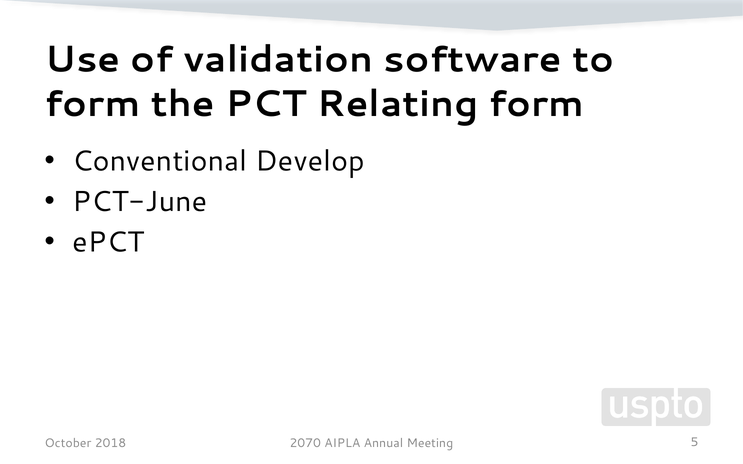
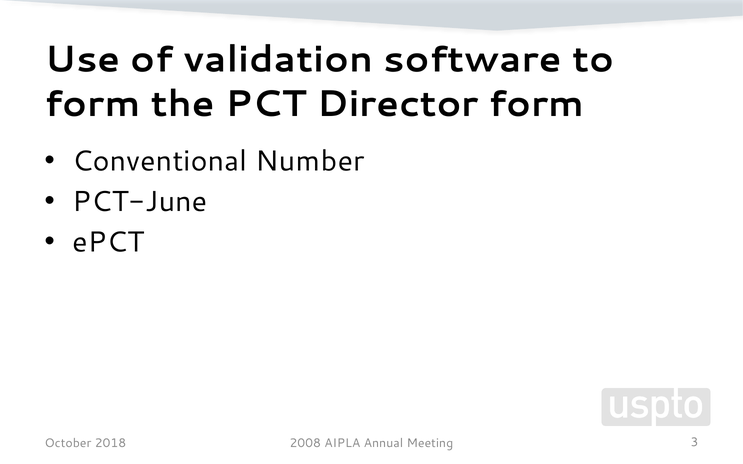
Relating: Relating -> Director
Develop: Develop -> Number
2070: 2070 -> 2008
5: 5 -> 3
